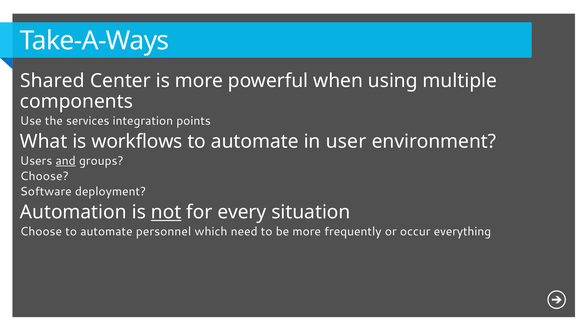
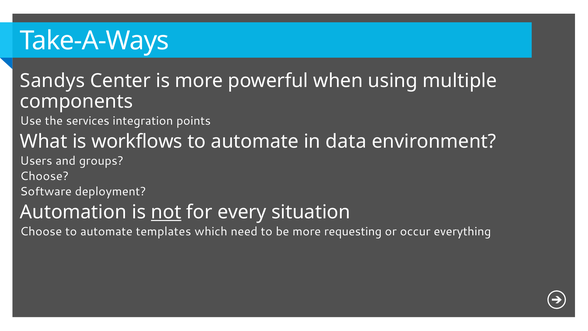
Shared: Shared -> Sandys
user: user -> data
and underline: present -> none
personnel: personnel -> templates
frequently: frequently -> requesting
